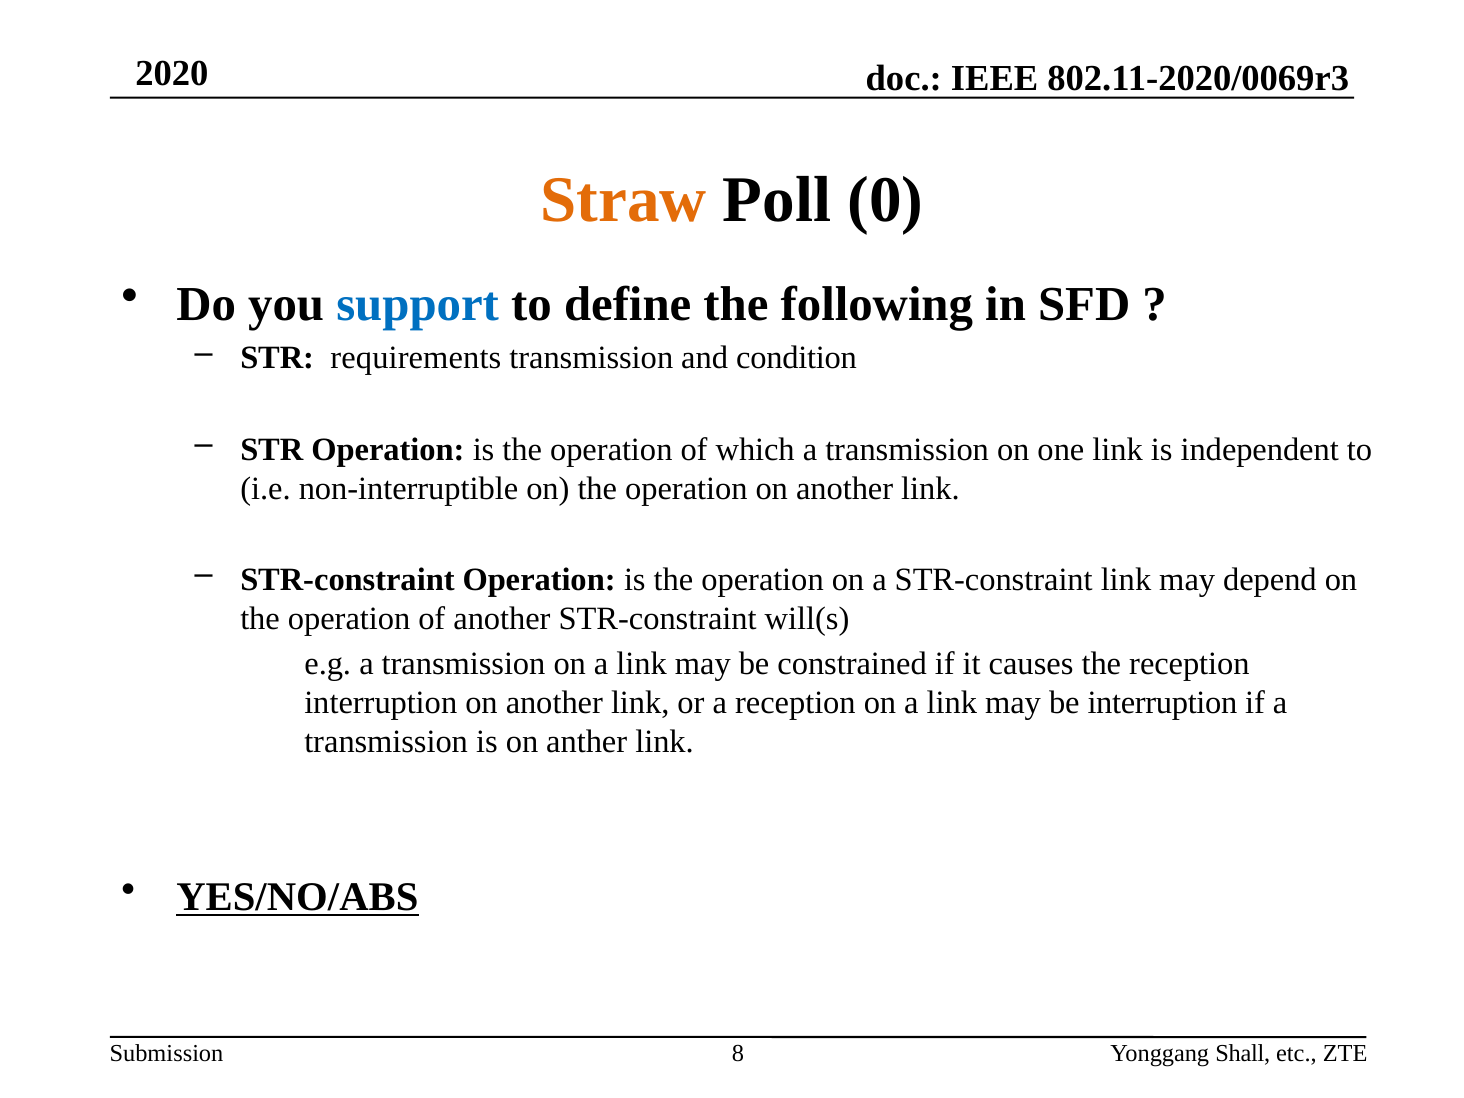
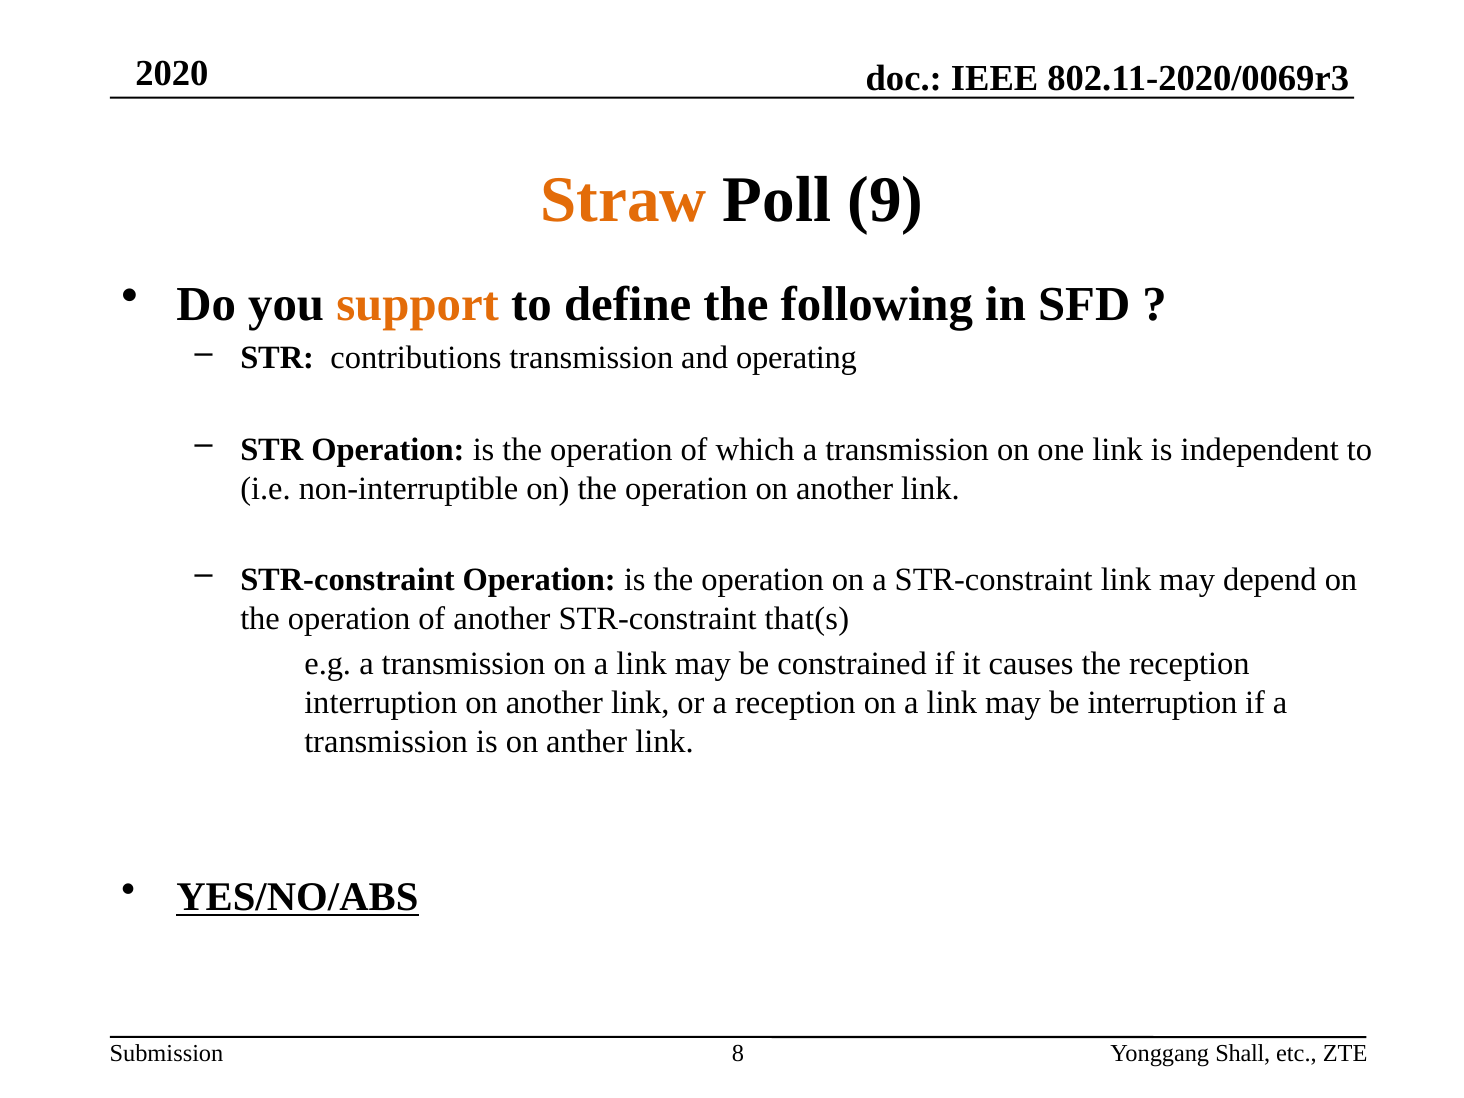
0: 0 -> 9
support colour: blue -> orange
requirements: requirements -> contributions
condition: condition -> operating
will(s: will(s -> that(s
